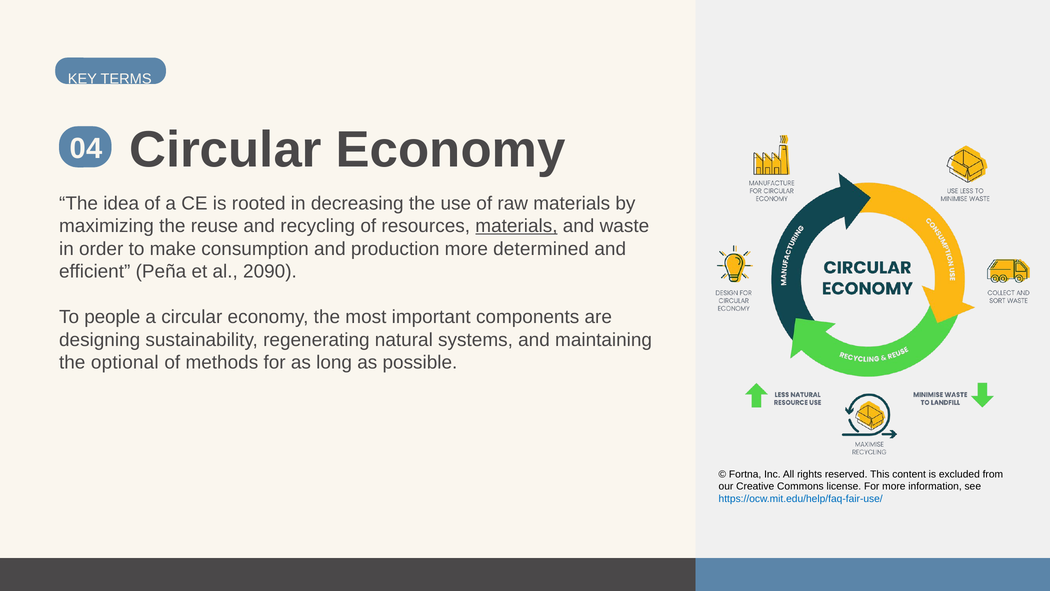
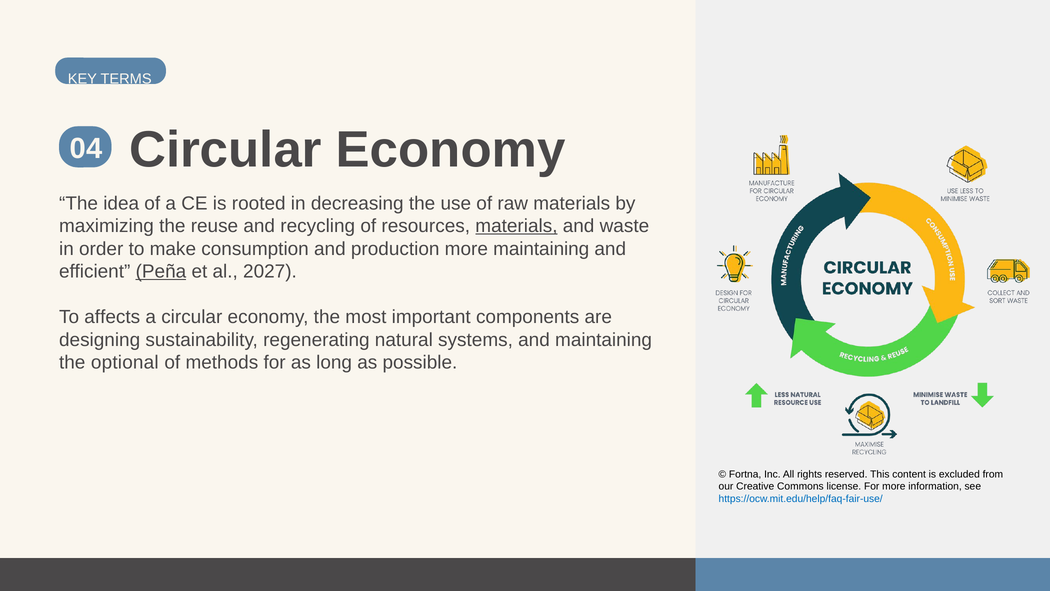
more determined: determined -> maintaining
Peña underline: none -> present
2090: 2090 -> 2027
people: people -> affects
